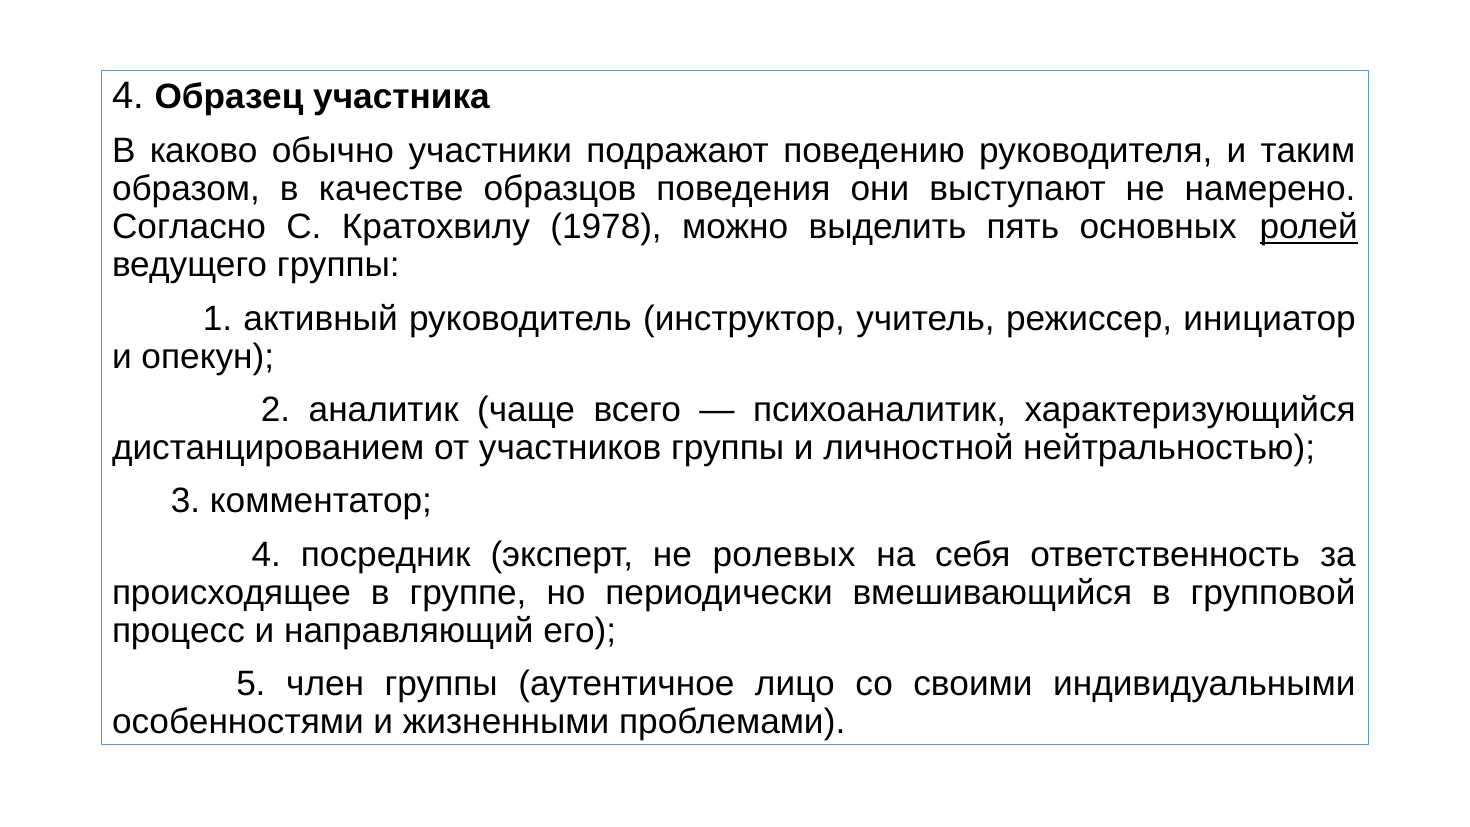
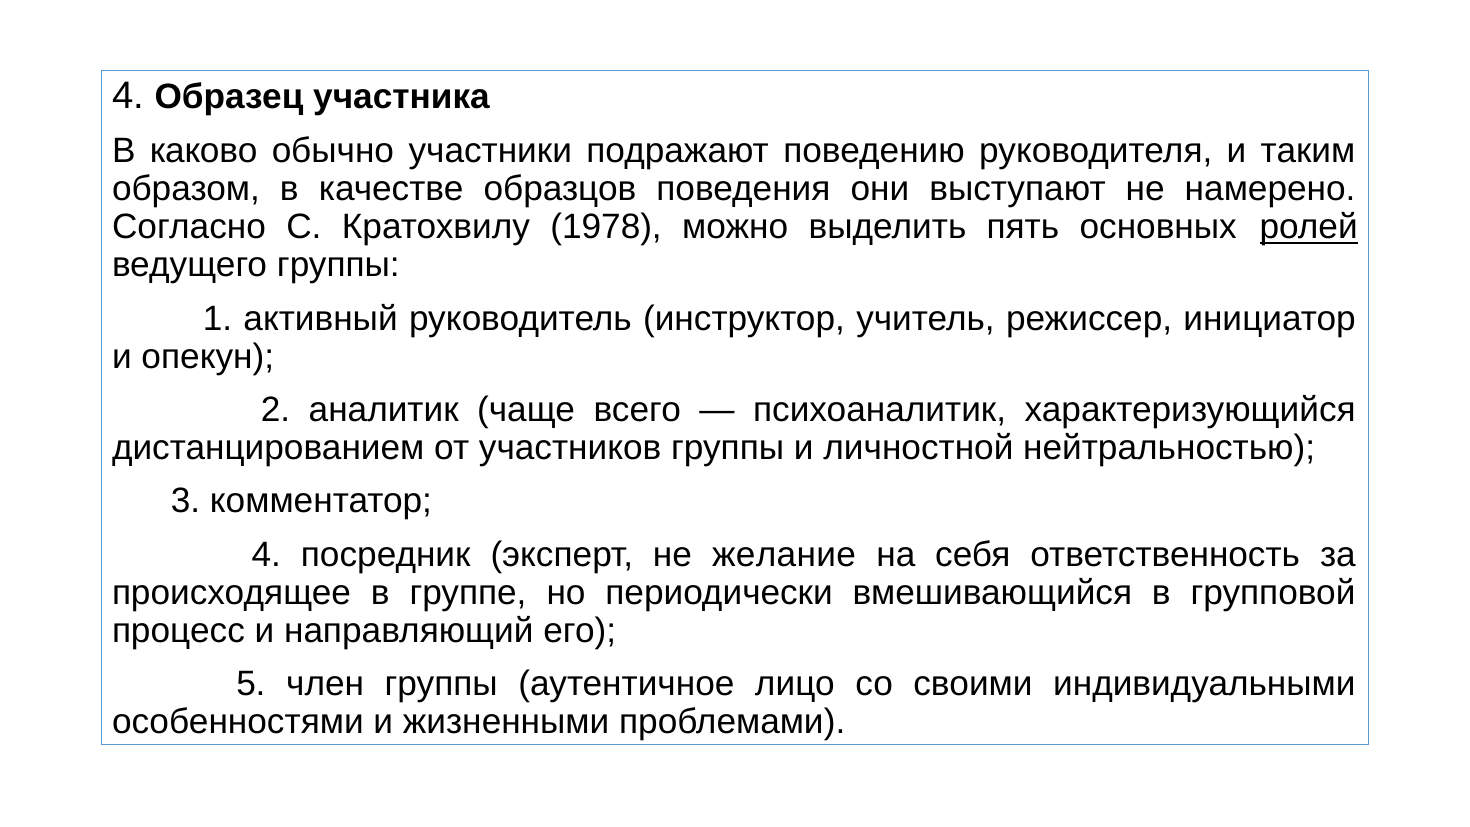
ролевых: ролевых -> желание
